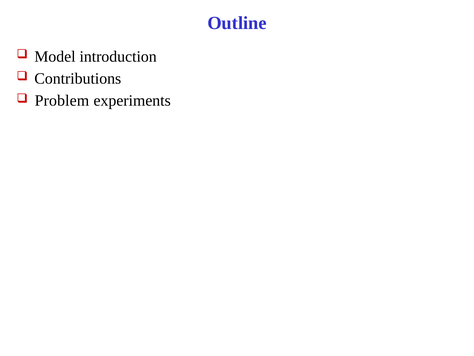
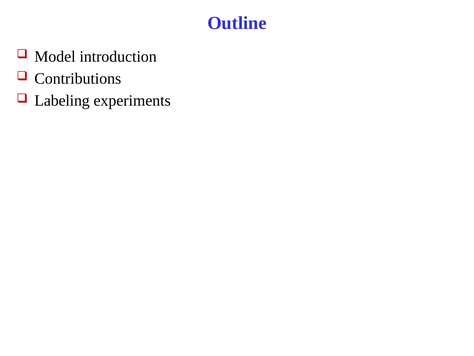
Problem: Problem -> Labeling
